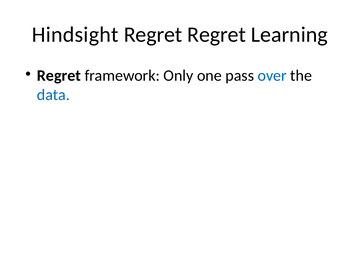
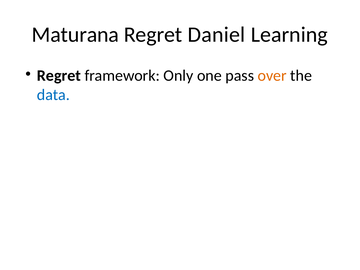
Hindsight: Hindsight -> Maturana
Regret Regret: Regret -> Daniel
over colour: blue -> orange
